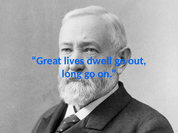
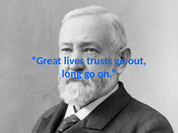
dwell: dwell -> trusts
